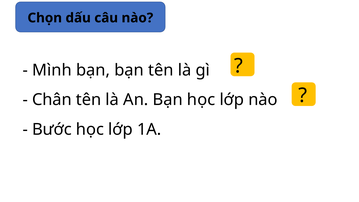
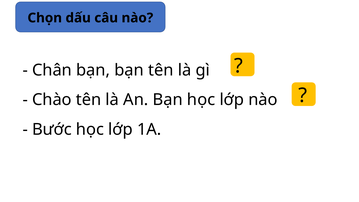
Mình: Mình -> Chân
Chân: Chân -> Chào
